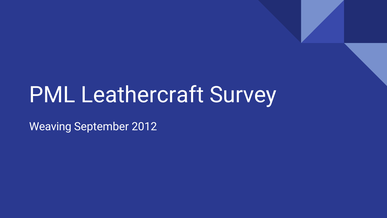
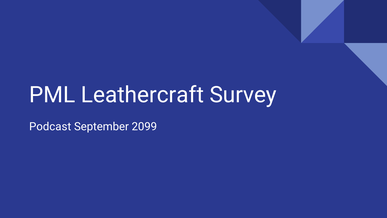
Weaving: Weaving -> Podcast
2012: 2012 -> 2099
